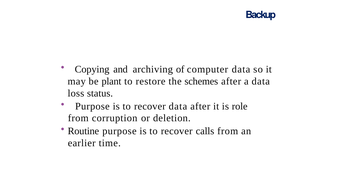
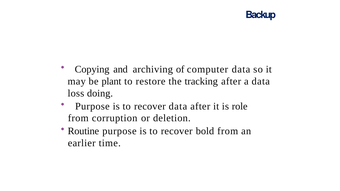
schemes: schemes -> tracking
status: status -> doing
calls: calls -> bold
